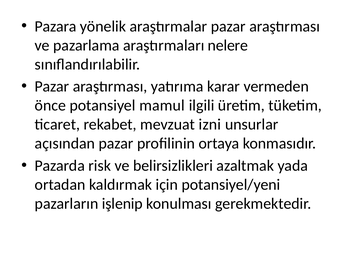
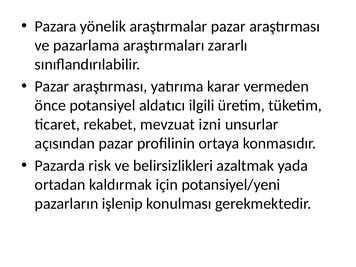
nelere: nelere -> zararlı
mamul: mamul -> aldatıcı
